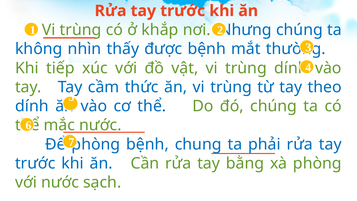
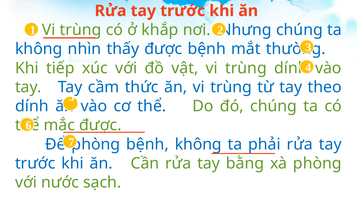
mắc nước: nước -> được
bệnh chung: chung -> không
